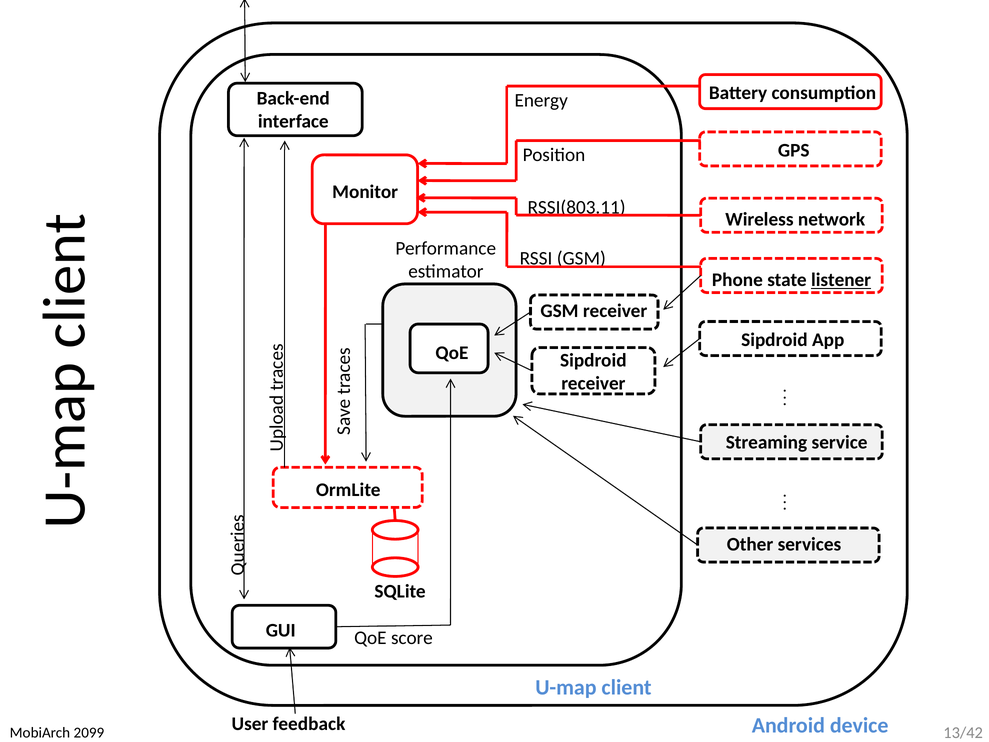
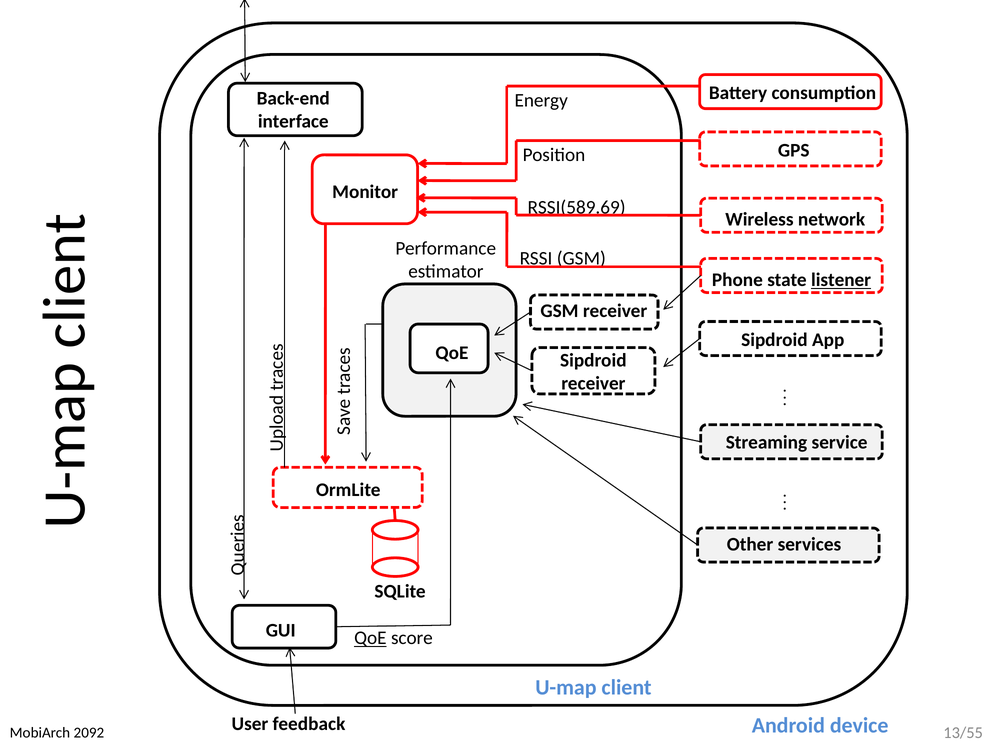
RSSI(803.11: RSSI(803.11 -> RSSI(589.69
QoE at (370, 638) underline: none -> present
13/42: 13/42 -> 13/55
2099: 2099 -> 2092
